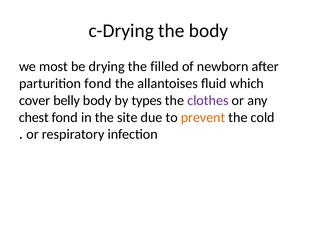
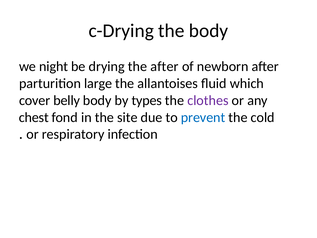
most: most -> night
the filled: filled -> after
parturition fond: fond -> large
prevent colour: orange -> blue
